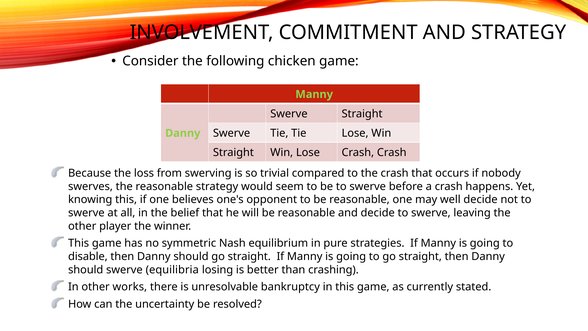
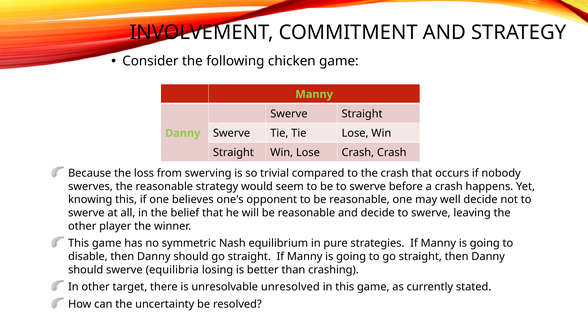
works: works -> target
bankruptcy: bankruptcy -> unresolved
